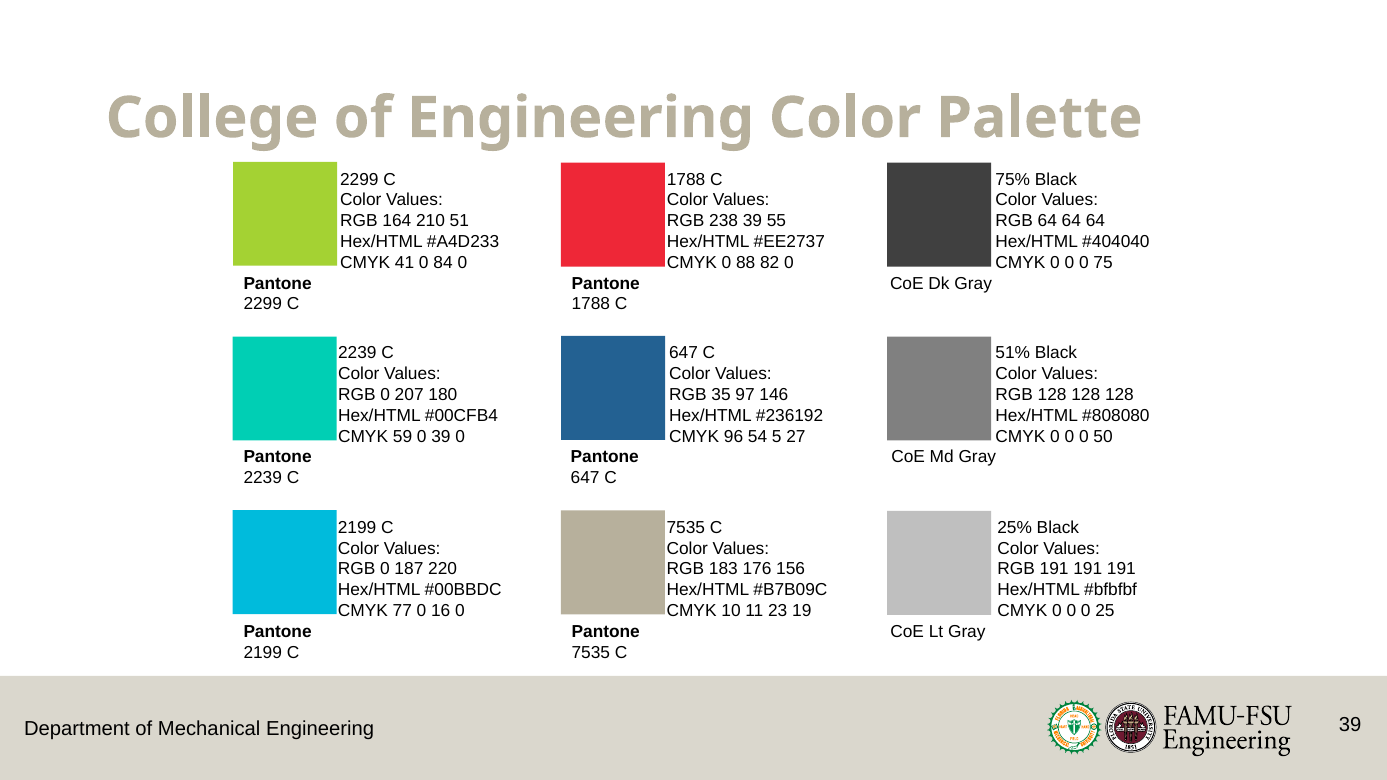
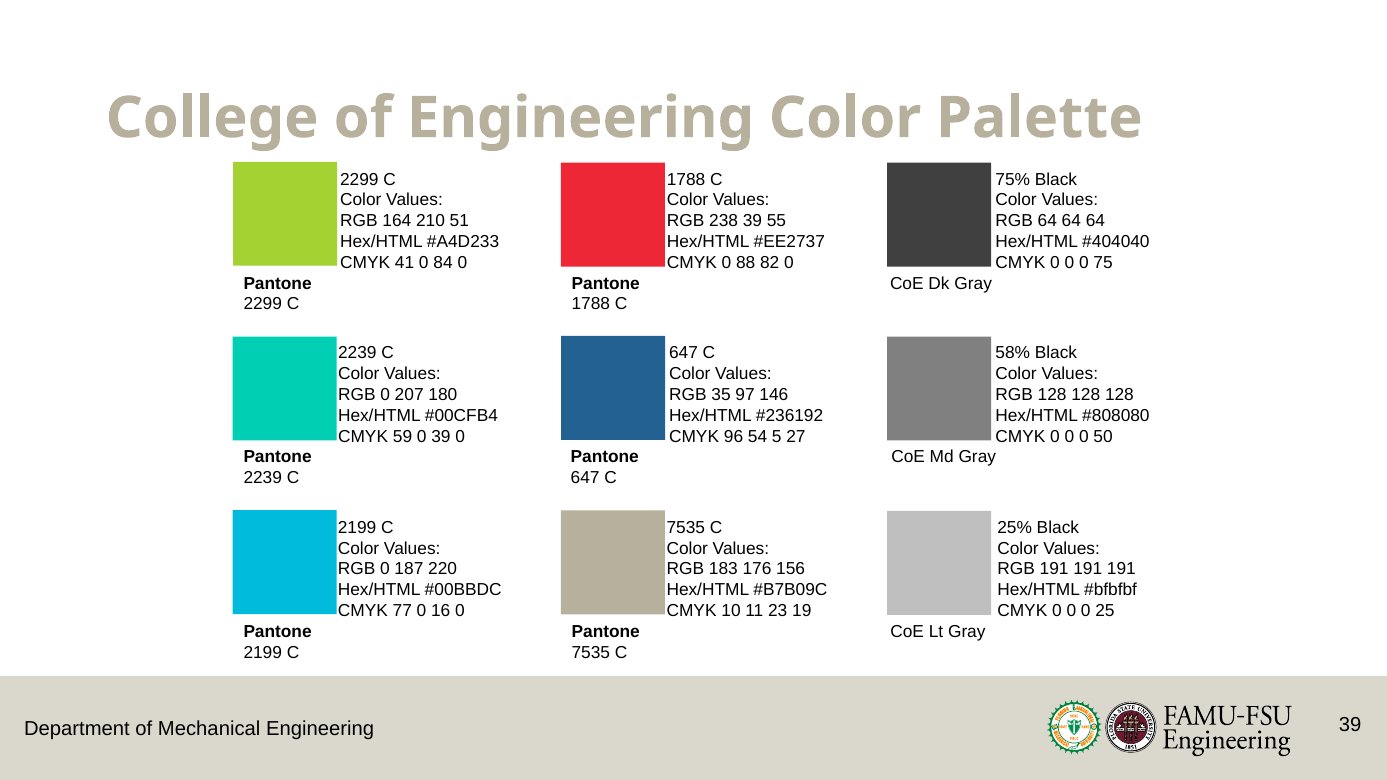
51%: 51% -> 58%
